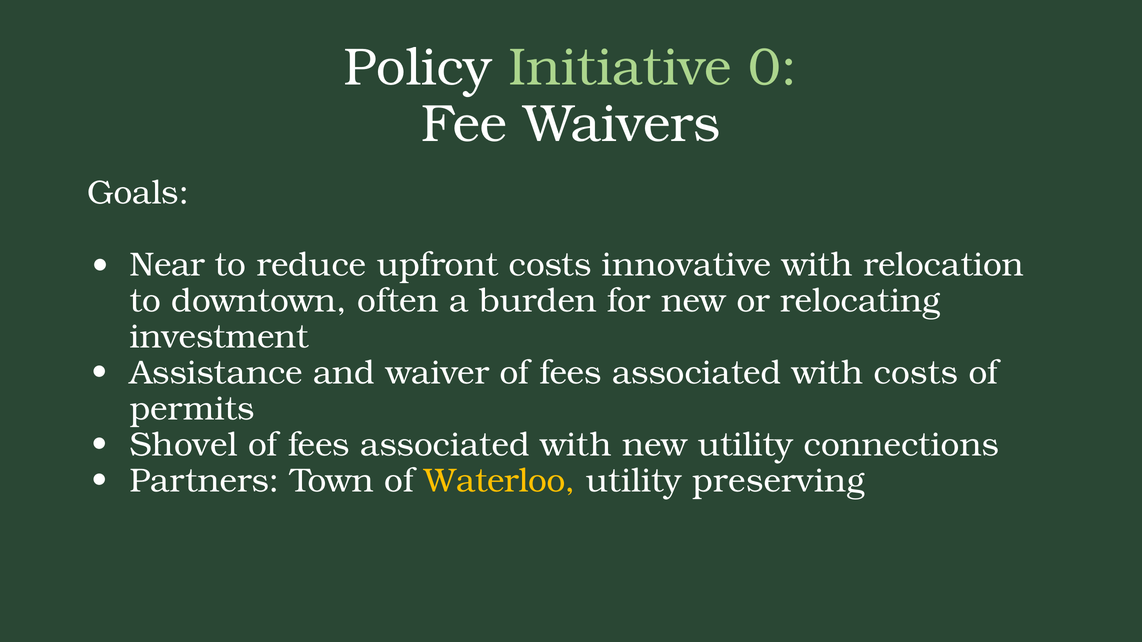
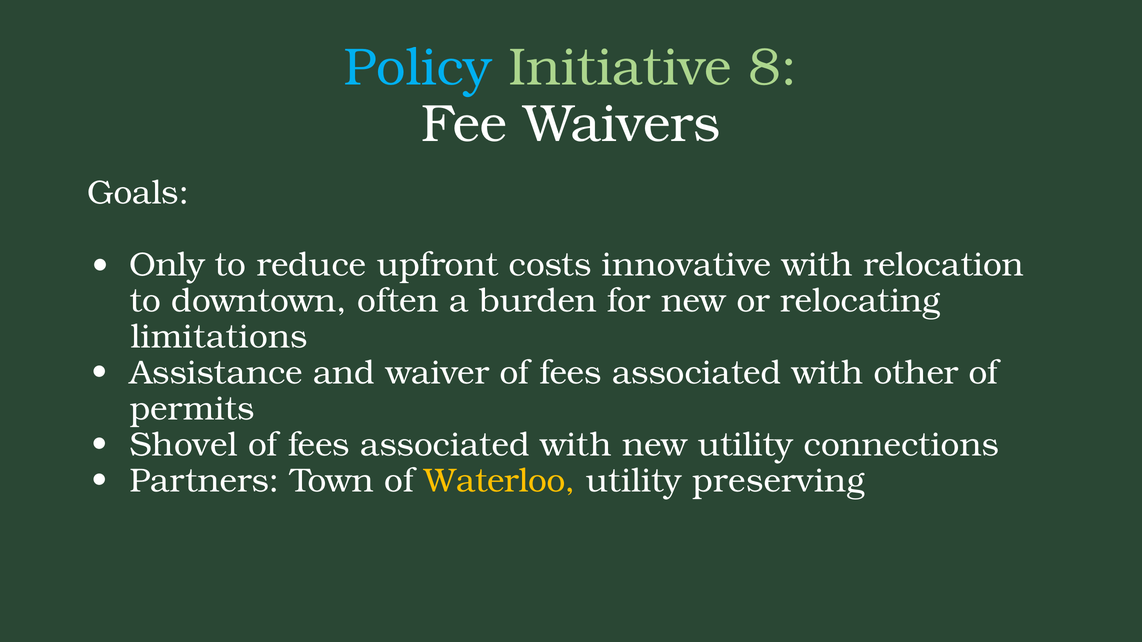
Policy colour: white -> light blue
0: 0 -> 8
Near: Near -> Only
investment: investment -> limitations
with costs: costs -> other
